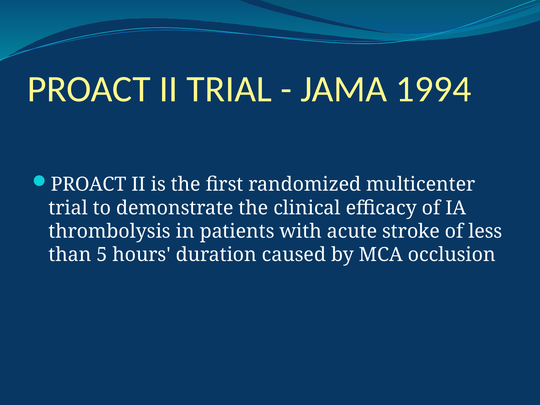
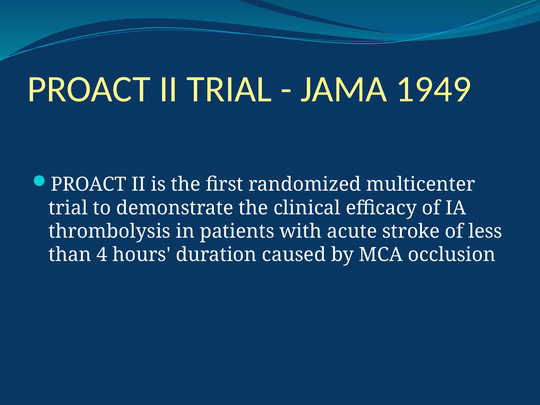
1994: 1994 -> 1949
5: 5 -> 4
